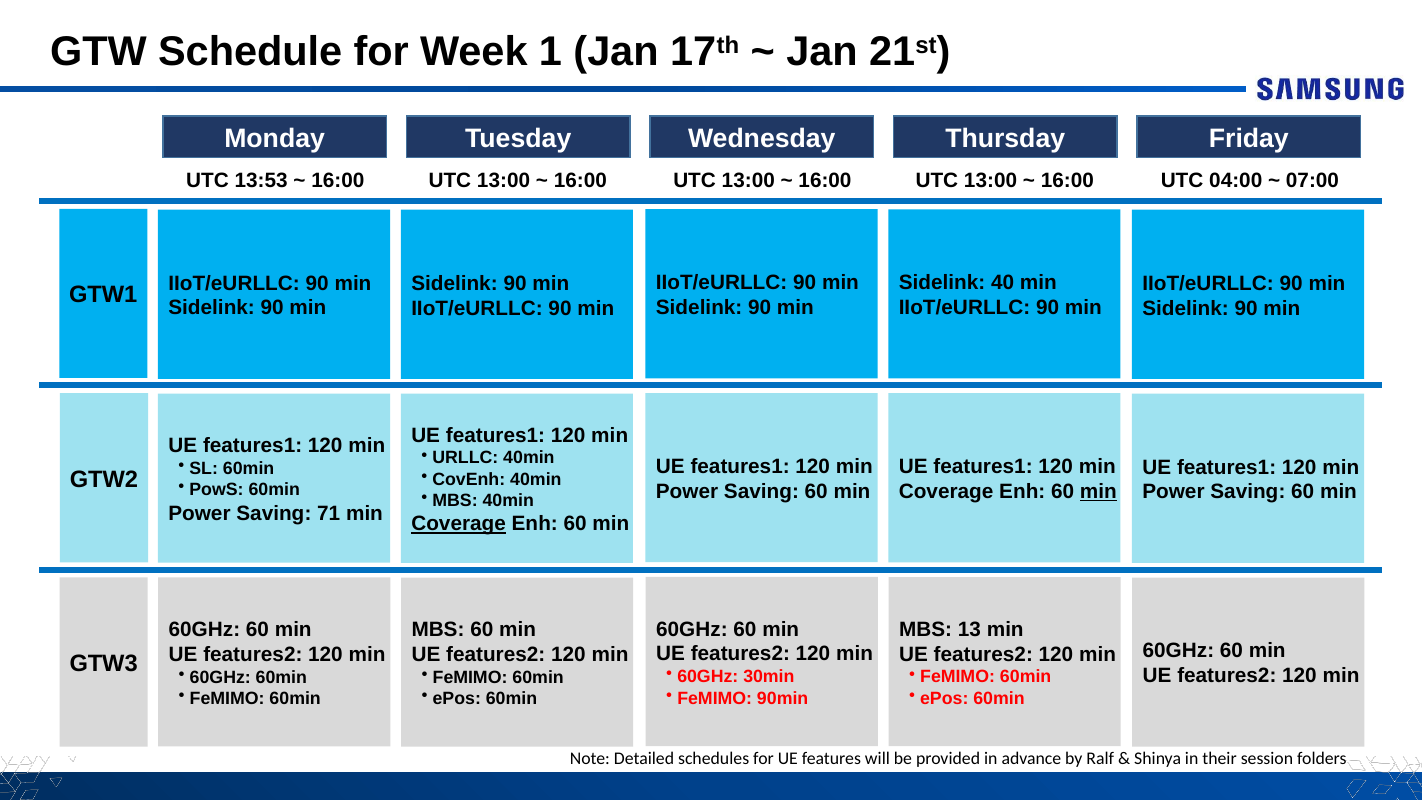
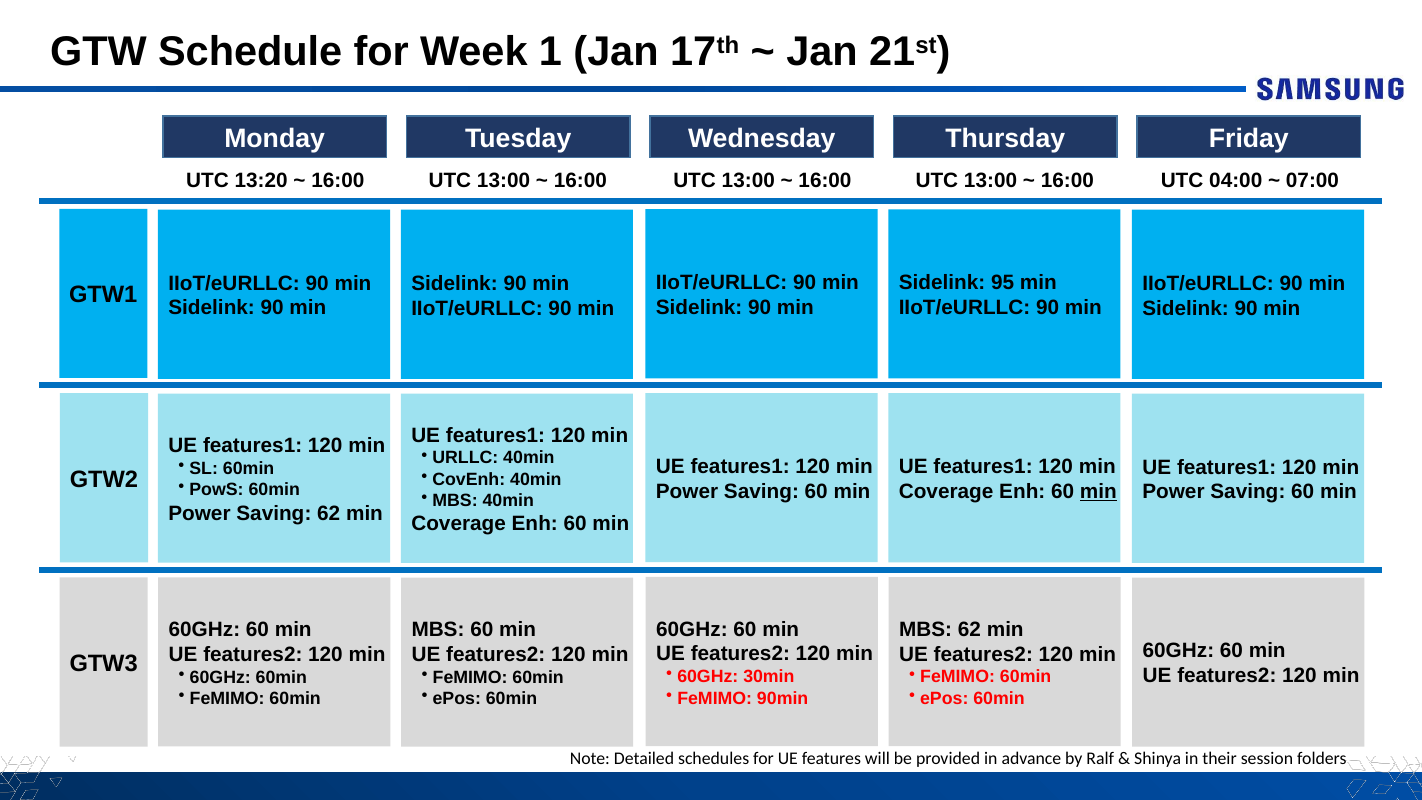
13:53: 13:53 -> 13:20
40: 40 -> 95
Saving 71: 71 -> 62
Coverage at (459, 524) underline: present -> none
MBS 13: 13 -> 62
